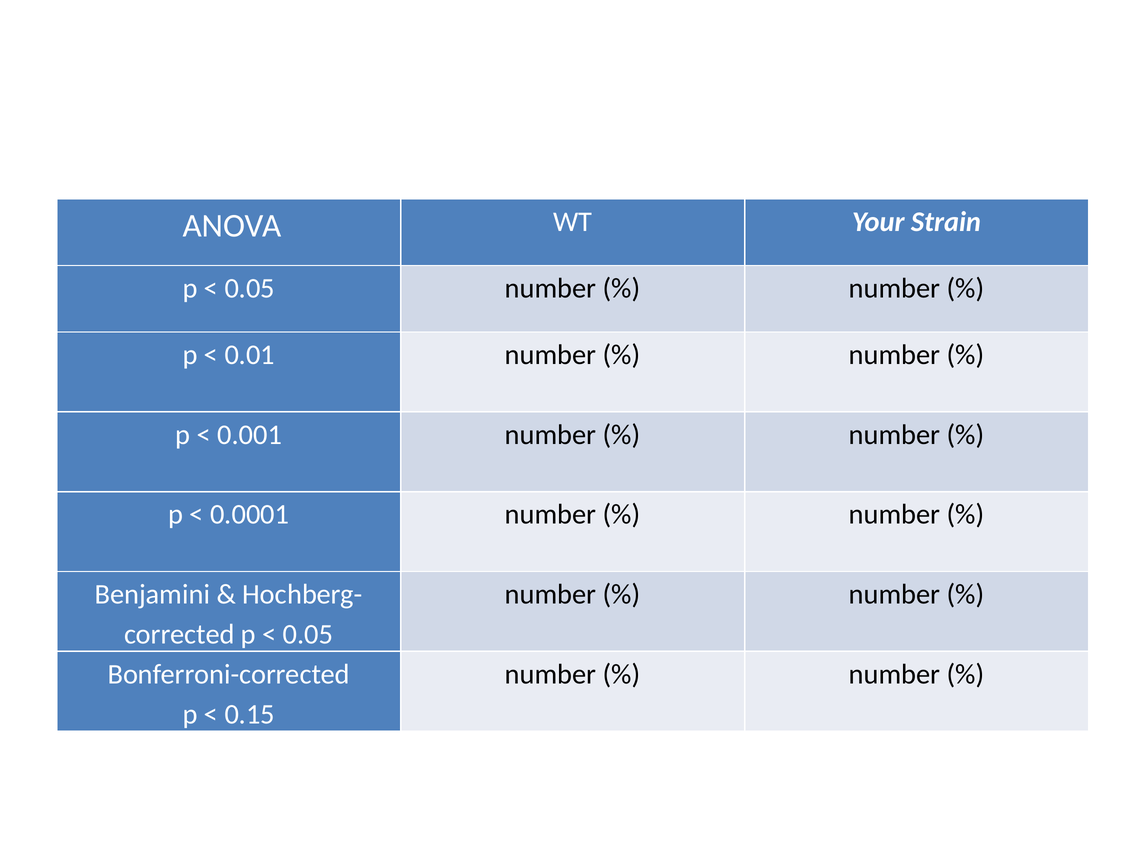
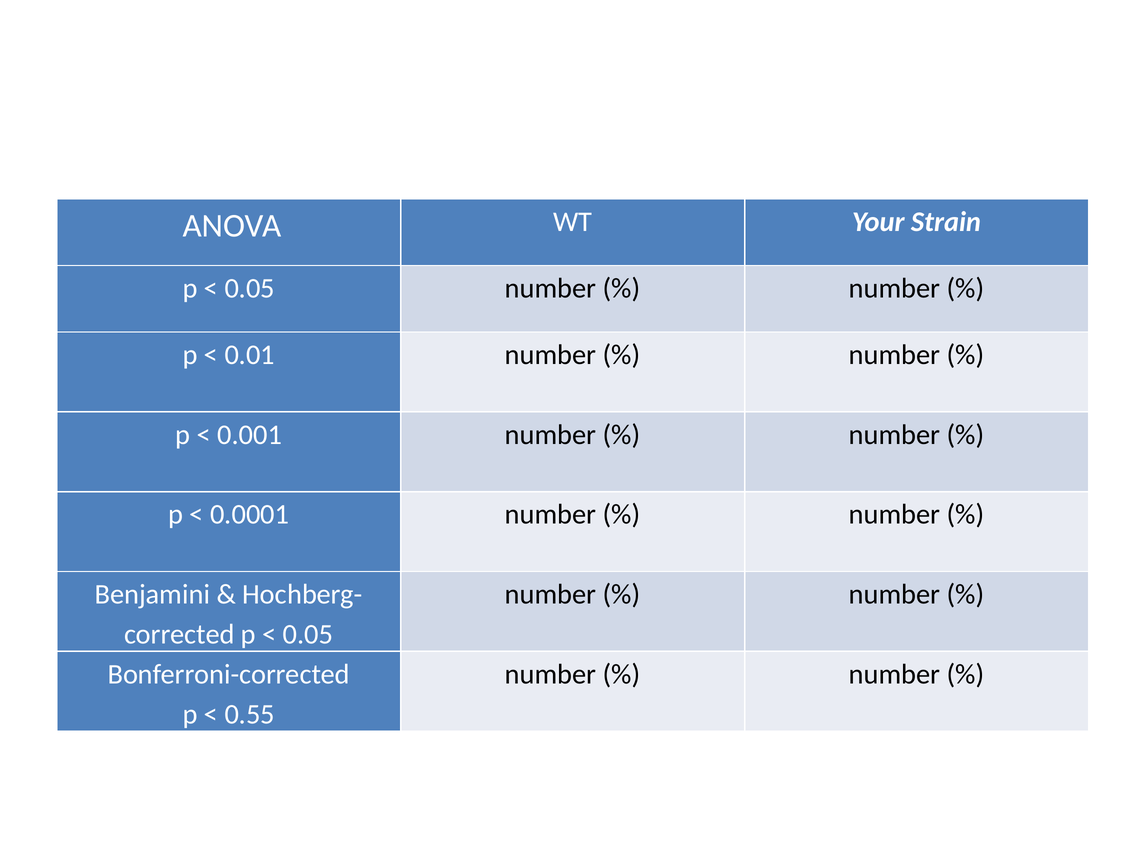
0.15: 0.15 -> 0.55
